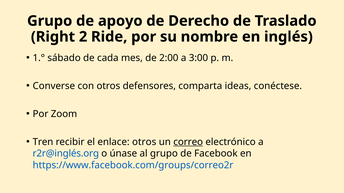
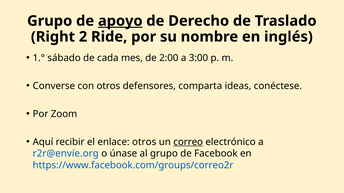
apoyo underline: none -> present
Tren: Tren -> Aquí
r2r@inglés.org: r2r@inglés.org -> r2r@envíe.org
